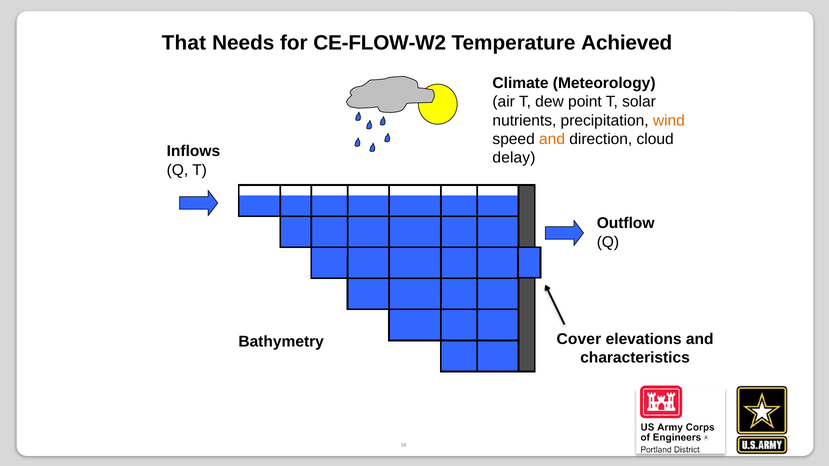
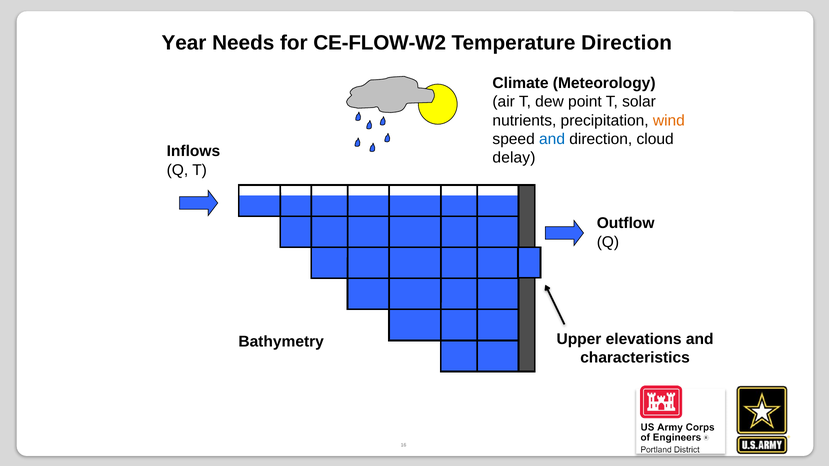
That: That -> Year
Temperature Achieved: Achieved -> Direction
and at (552, 139) colour: orange -> blue
Cover: Cover -> Upper
